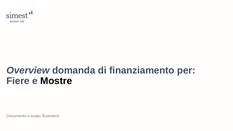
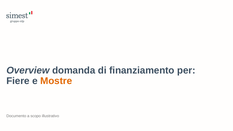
Mostre colour: black -> orange
